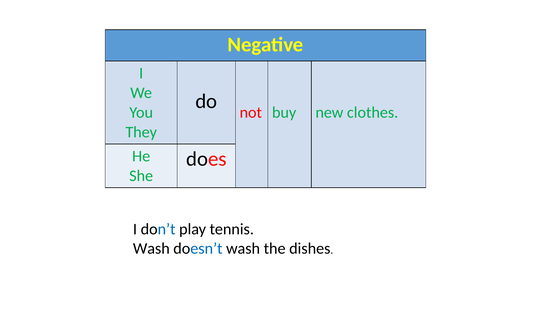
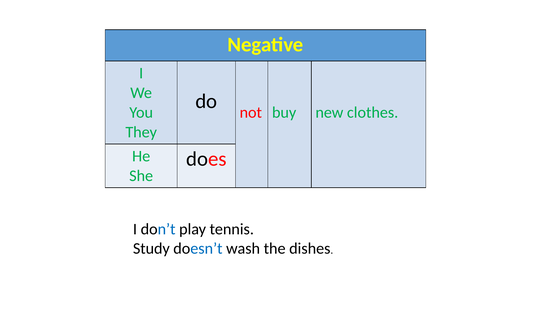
Wash at (151, 249): Wash -> Study
